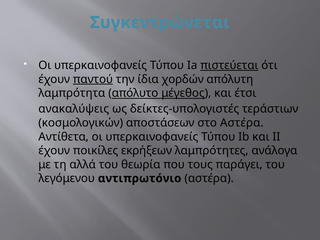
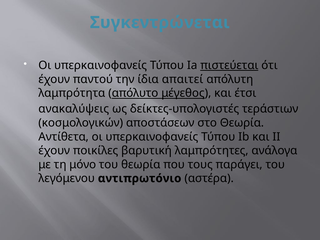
παντού underline: present -> none
χορδών: χορδών -> απαιτεί
στο Αστέρα: Αστέρα -> Θεωρία
εκρήξεων: εκρήξεων -> βαρυτική
αλλά: αλλά -> μόνο
